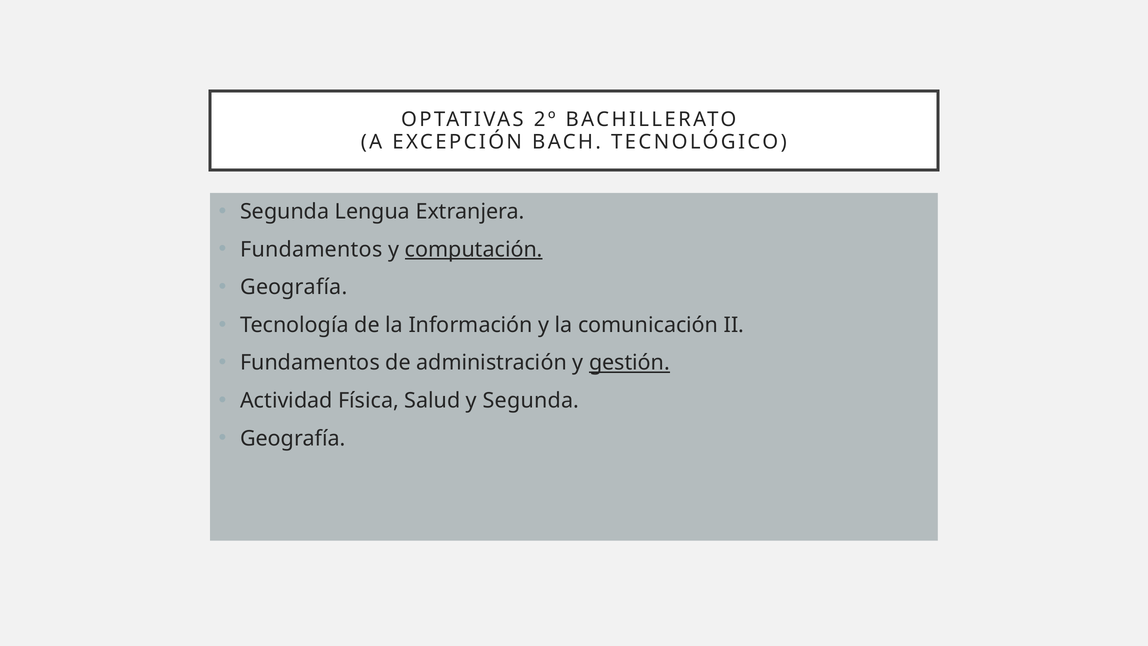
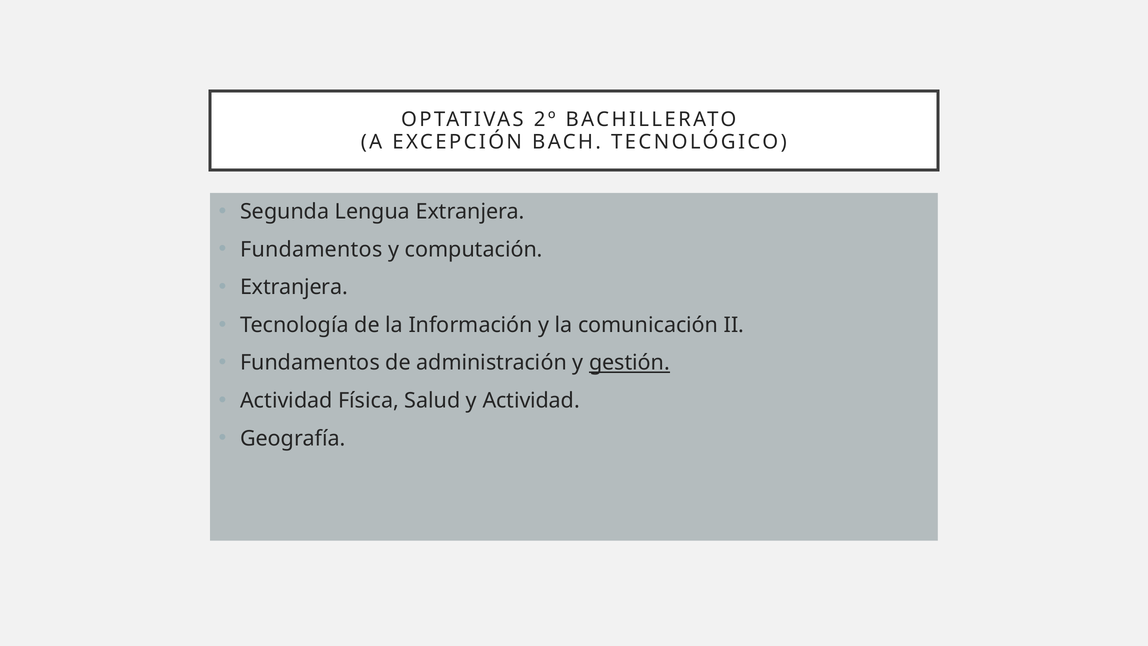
computación underline: present -> none
Geografía at (294, 287): Geografía -> Extranjera
y Segunda: Segunda -> Actividad
